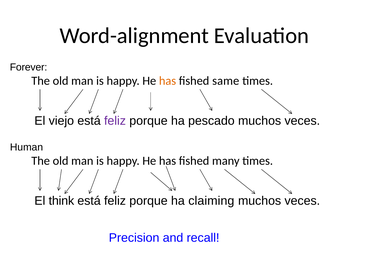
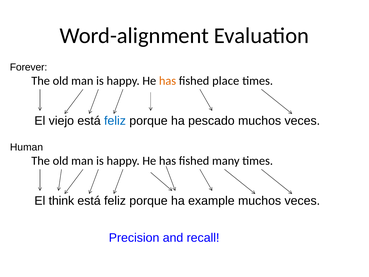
same: same -> place
feliz at (115, 121) colour: purple -> blue
claiming: claiming -> example
